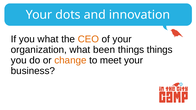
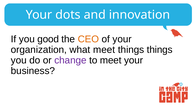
you what: what -> good
what been: been -> meet
change colour: orange -> purple
